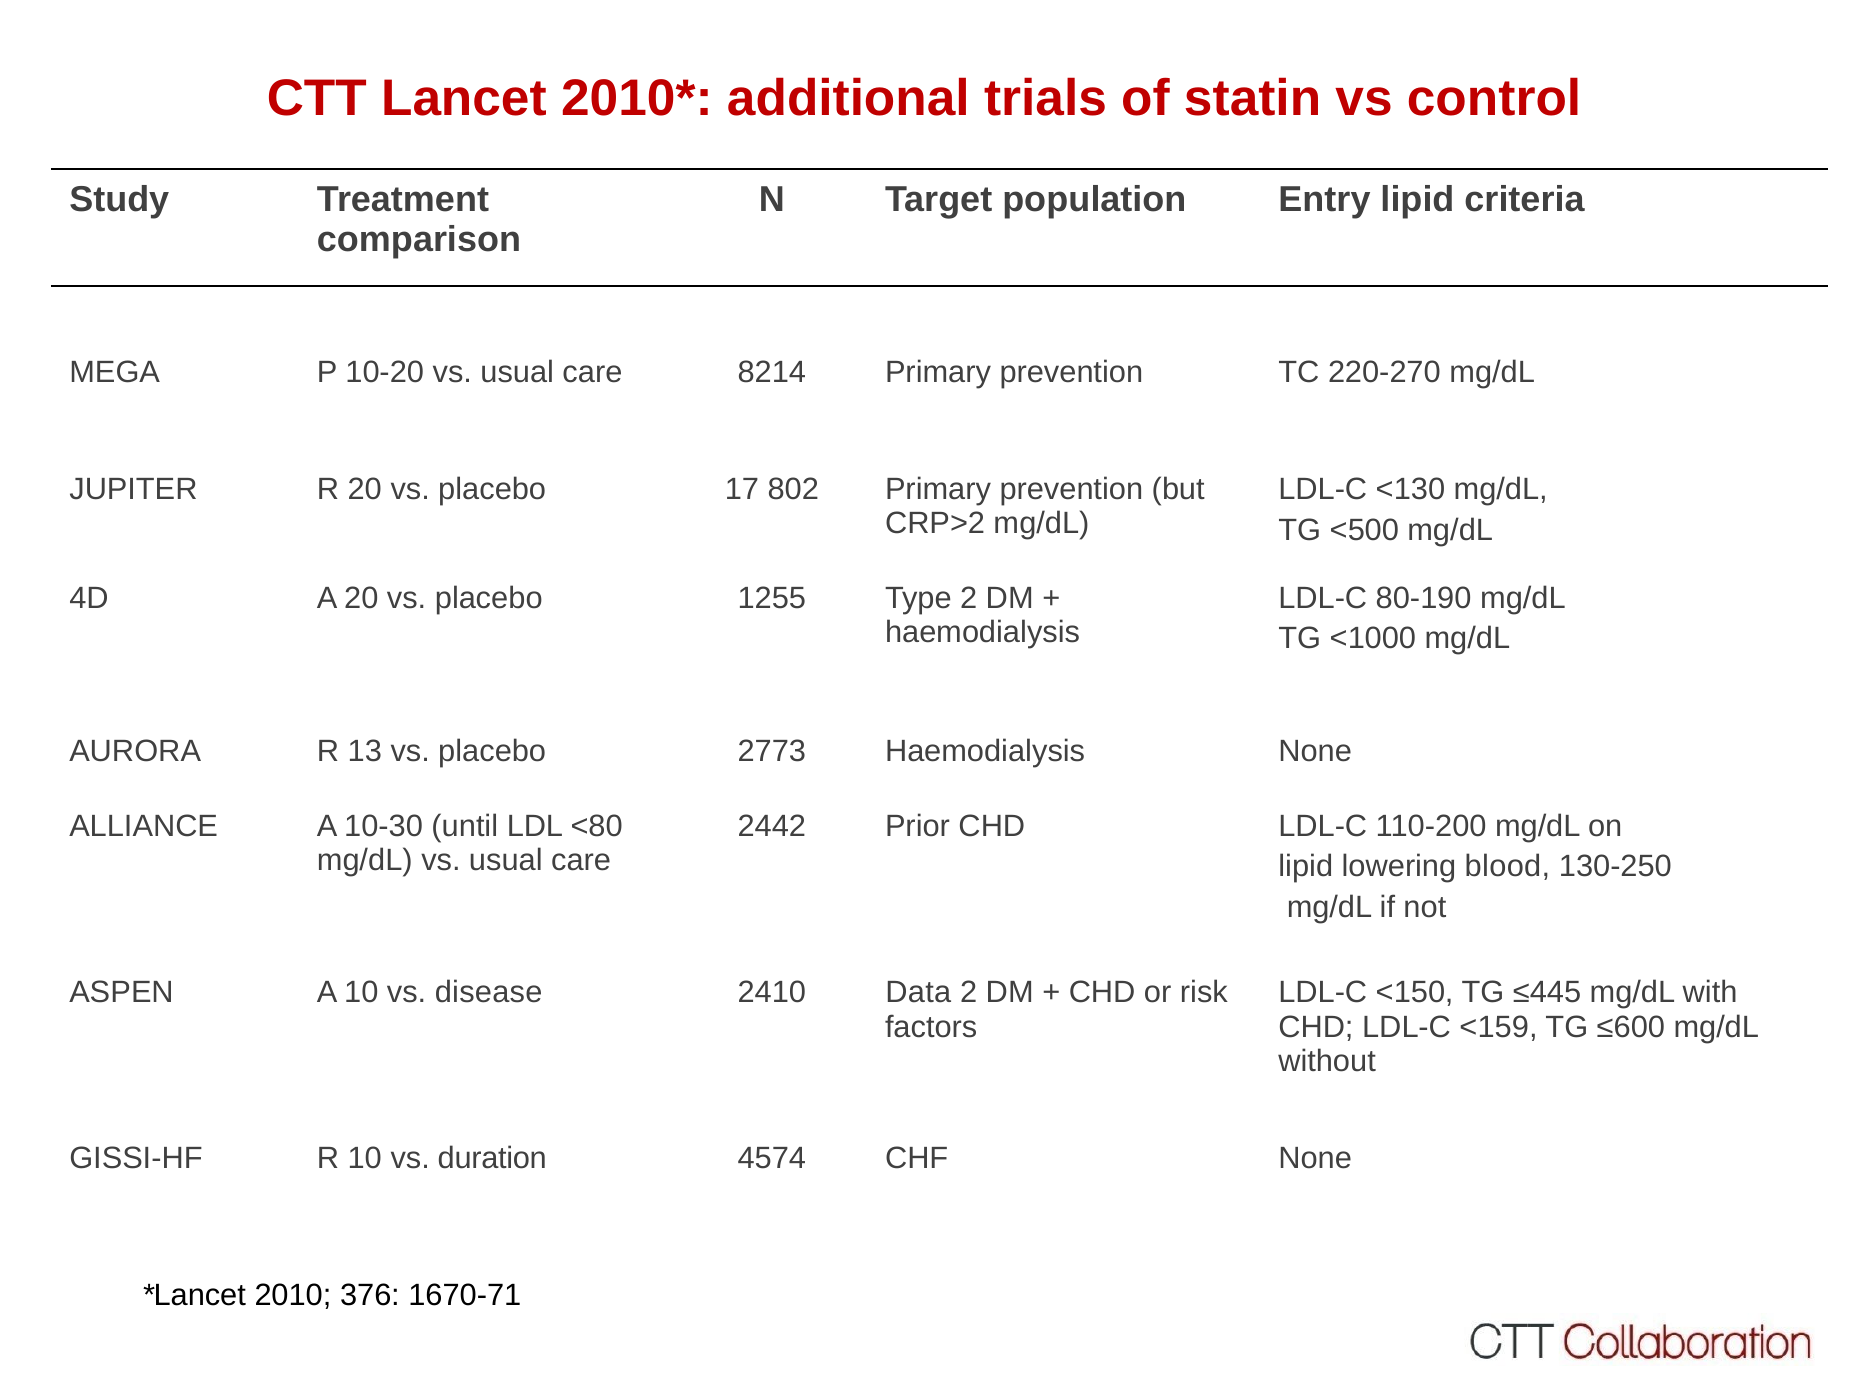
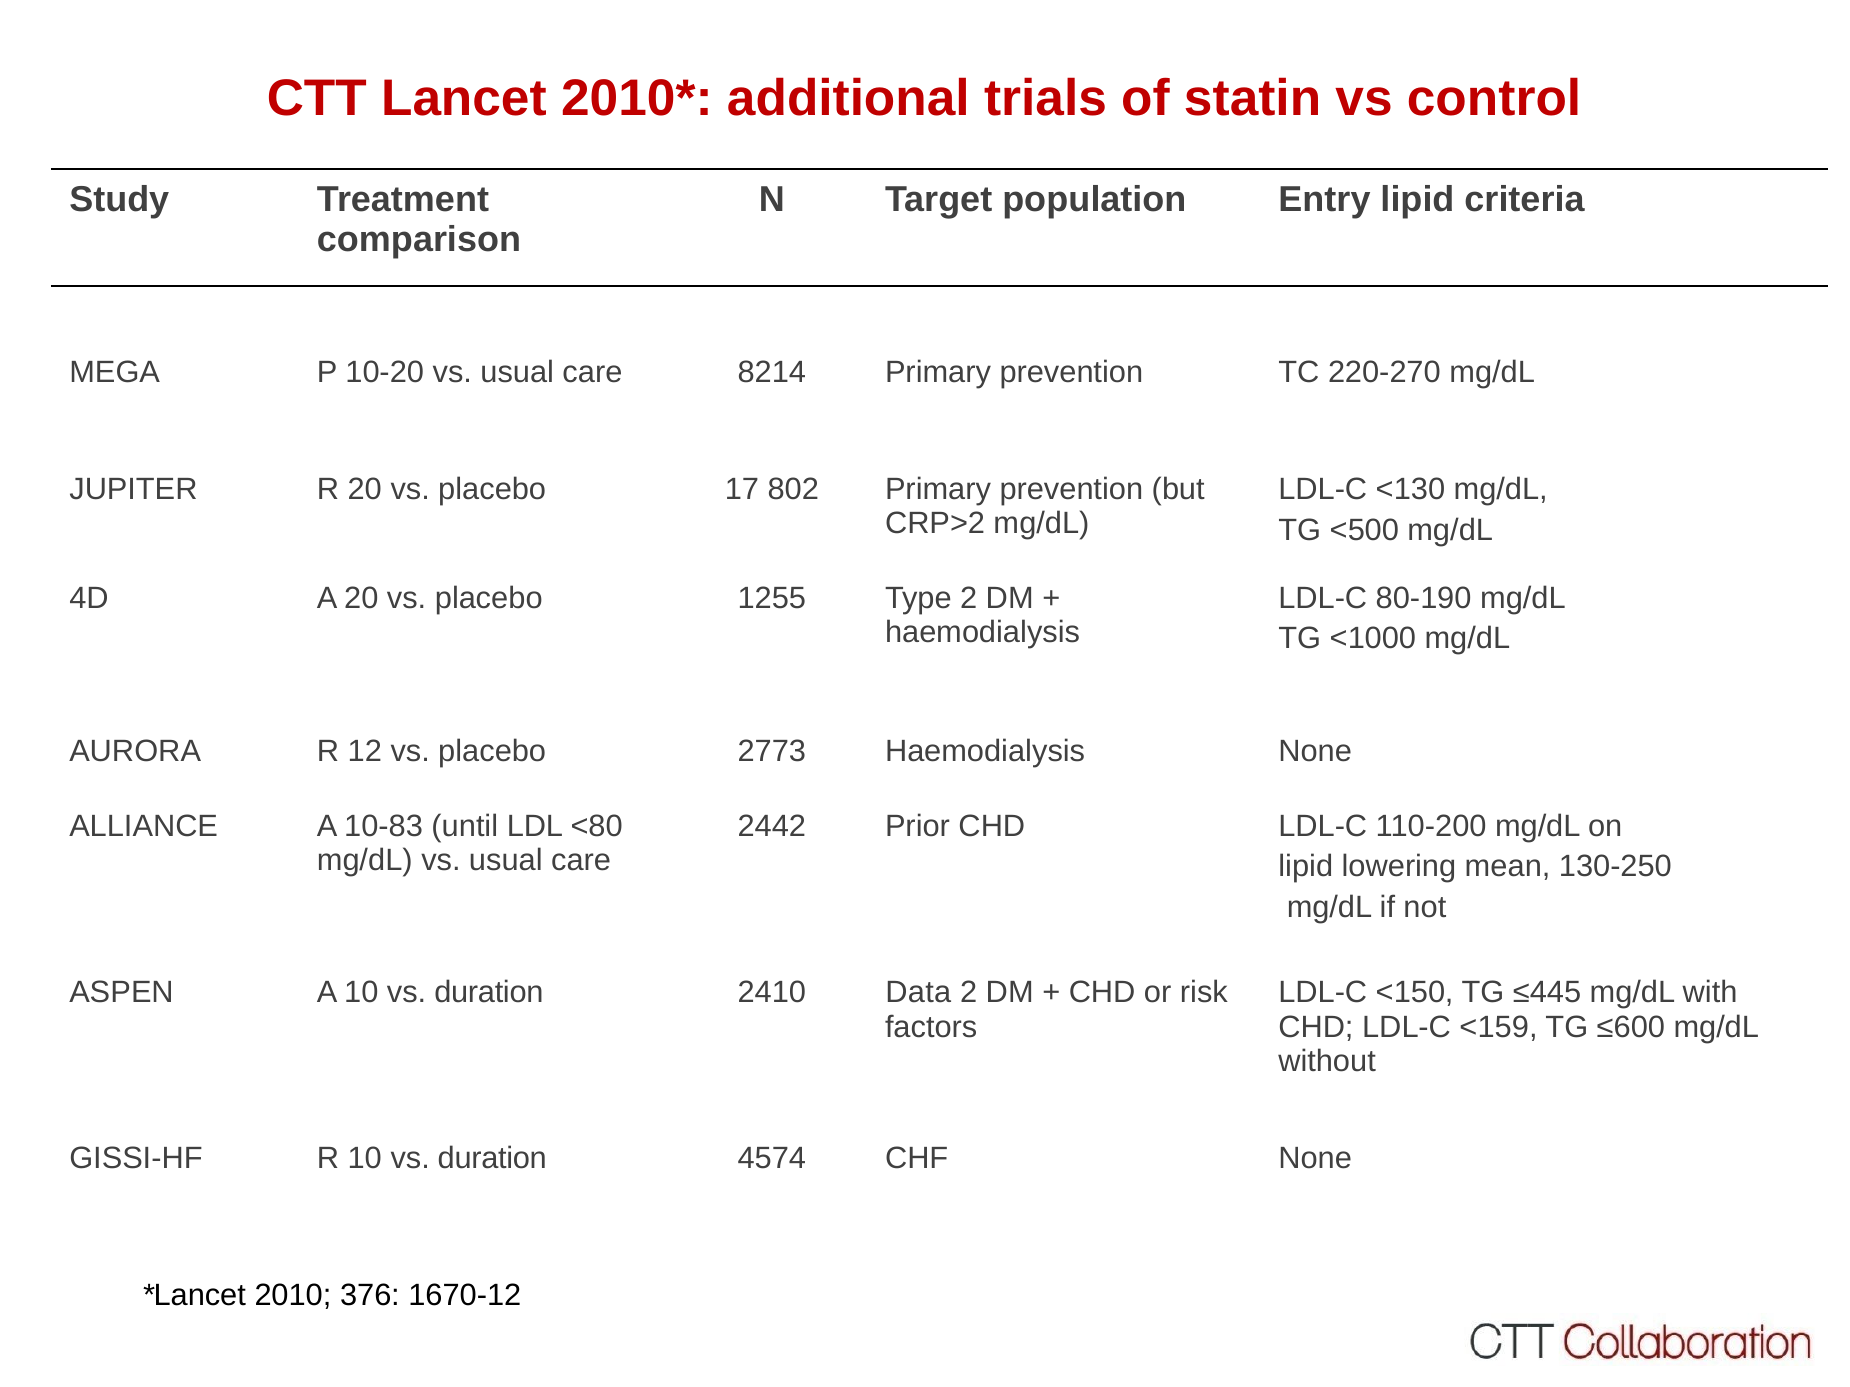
13: 13 -> 12
10-30: 10-30 -> 10-83
blood: blood -> mean
A 10 vs disease: disease -> duration
1670-71: 1670-71 -> 1670-12
